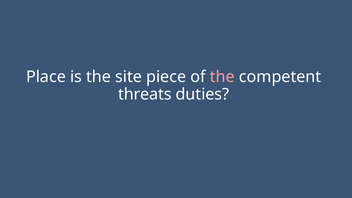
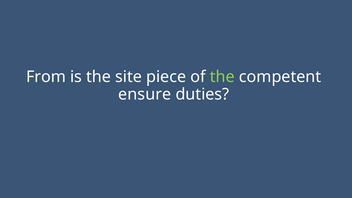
Place: Place -> From
the at (222, 77) colour: pink -> light green
threats: threats -> ensure
